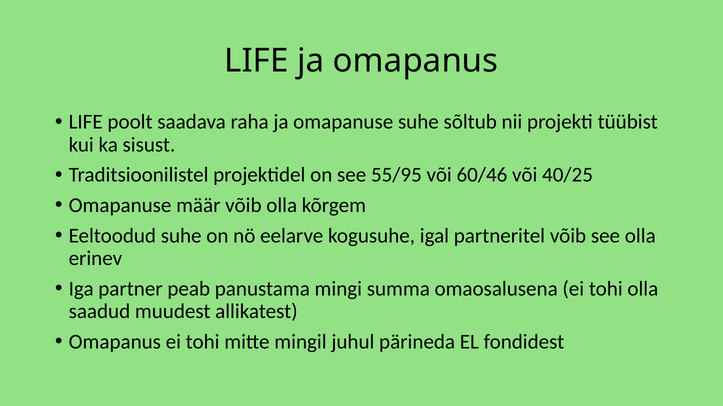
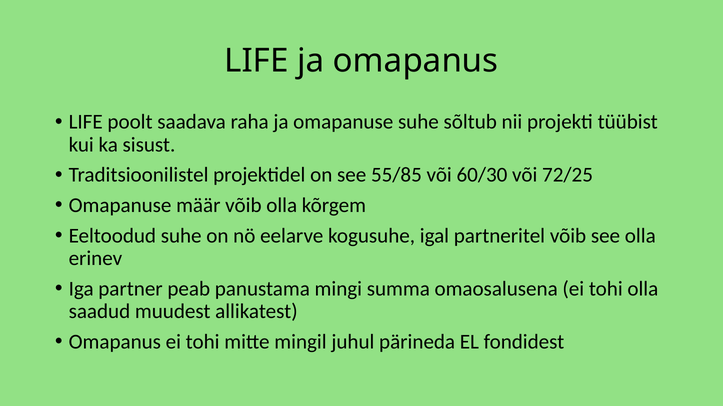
55/95: 55/95 -> 55/85
60/46: 60/46 -> 60/30
40/25: 40/25 -> 72/25
